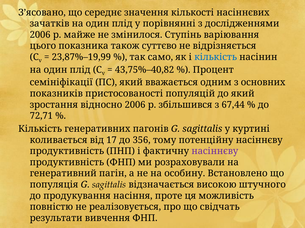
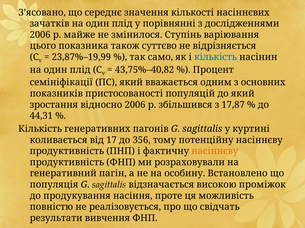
67,44: 67,44 -> 17,87
72,71: 72,71 -> 44,31
насіннєву at (215, 152) colour: purple -> orange
штучного: штучного -> проміжок
